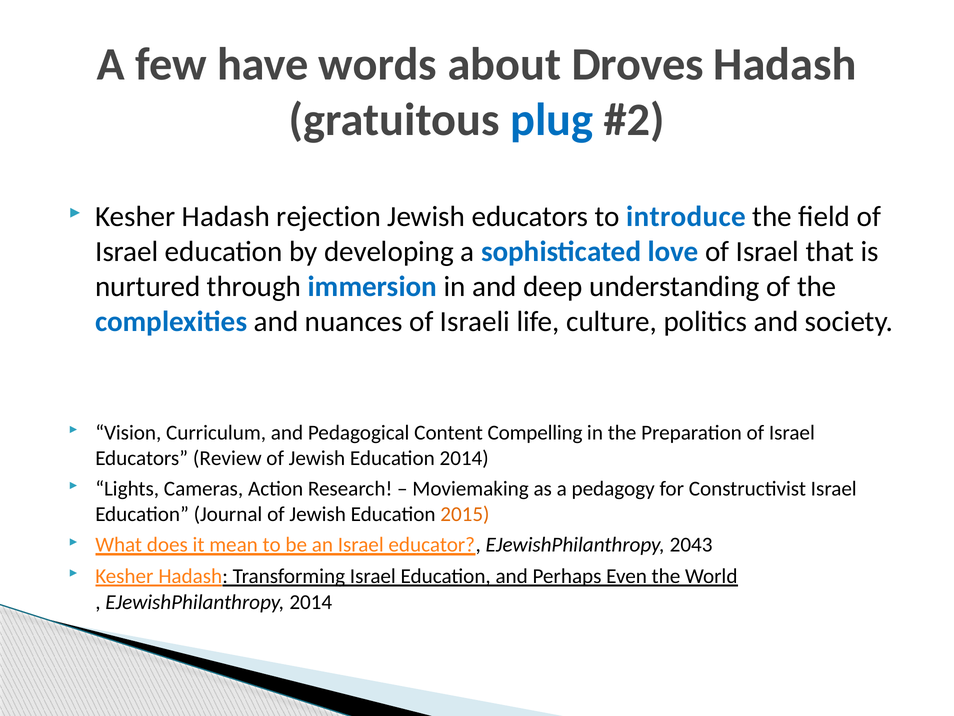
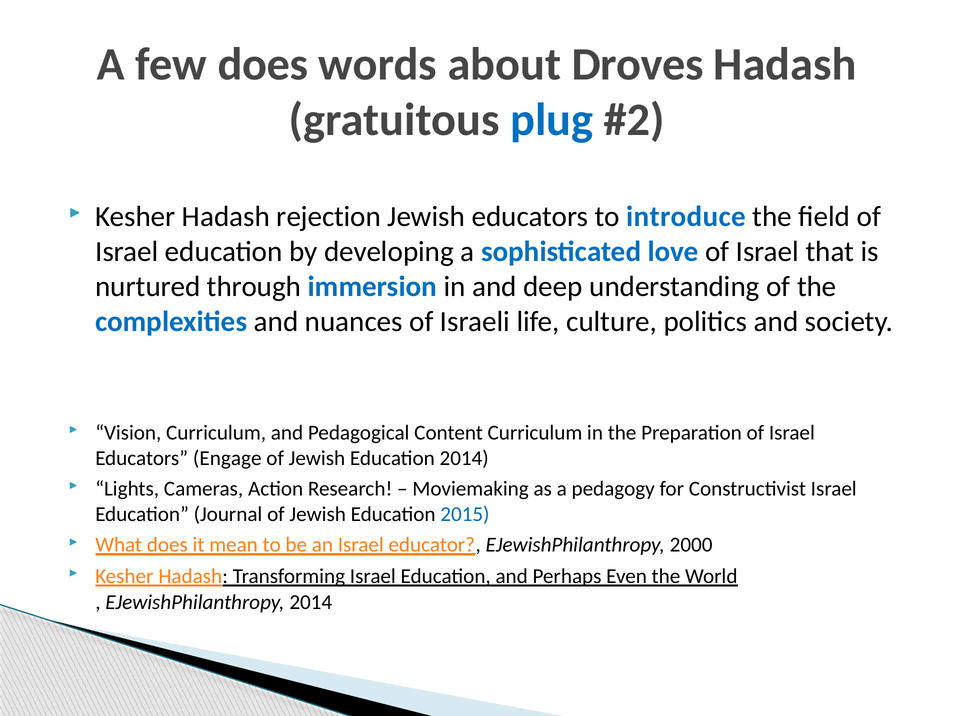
few have: have -> does
Content Compelling: Compelling -> Curriculum
Review: Review -> Engage
2015 colour: orange -> blue
2043: 2043 -> 2000
